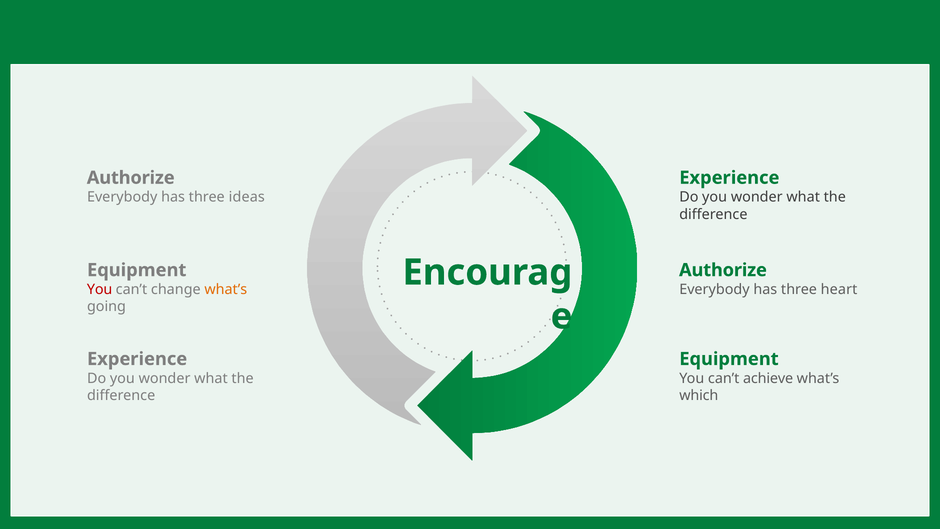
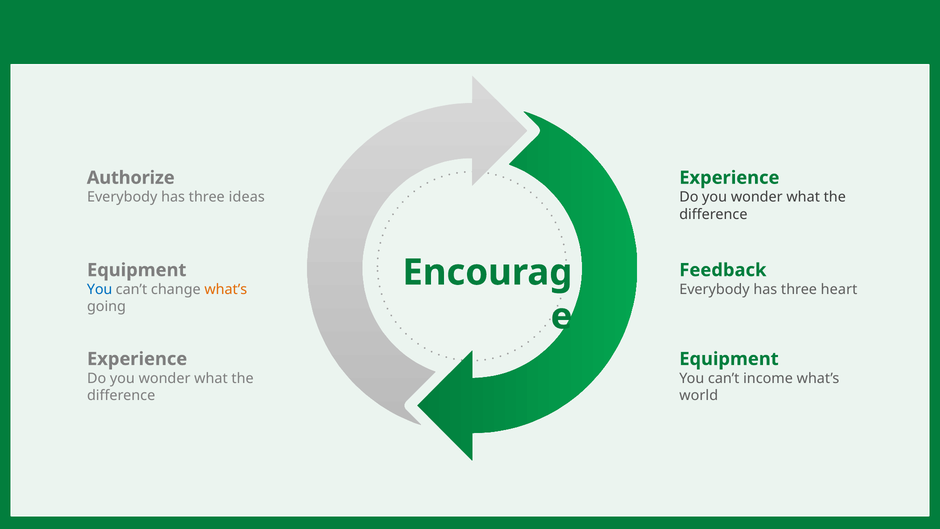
Authorize at (723, 270): Authorize -> Feedback
You at (100, 289) colour: red -> blue
achieve: achieve -> income
which: which -> world
